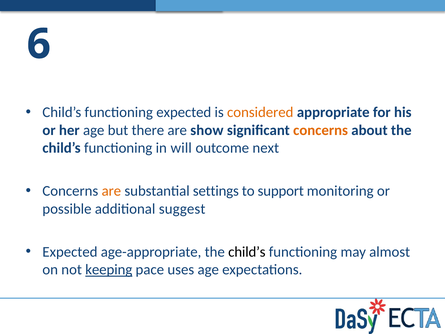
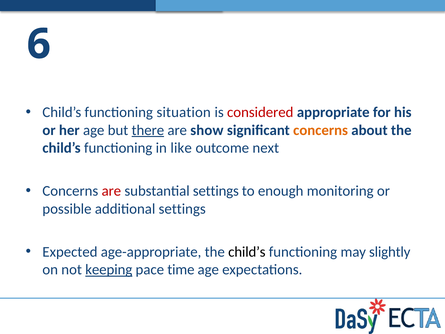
functioning expected: expected -> situation
considered colour: orange -> red
there underline: none -> present
will: will -> like
are at (111, 191) colour: orange -> red
support: support -> enough
additional suggest: suggest -> settings
almost: almost -> slightly
uses: uses -> time
